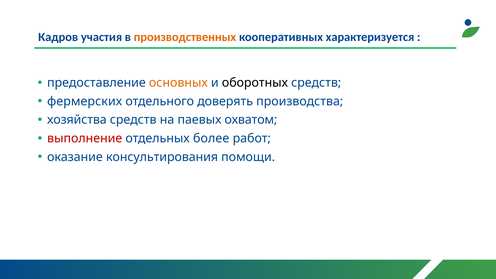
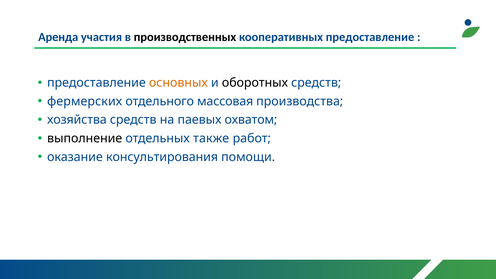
Кадров: Кадров -> Аренда
производственных colour: orange -> black
кооперативных характеризуется: характеризуется -> предоставление
доверять: доверять -> массовая
выполнение colour: red -> black
более: более -> также
